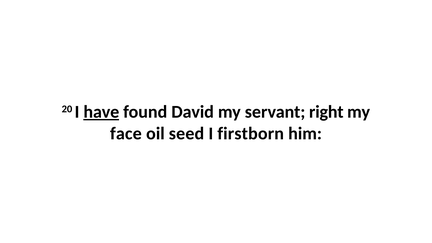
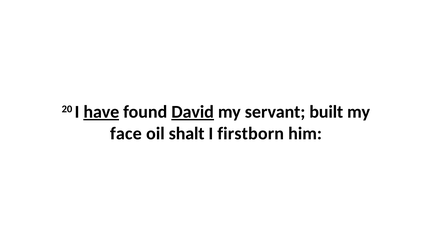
David underline: none -> present
right: right -> built
seed: seed -> shalt
